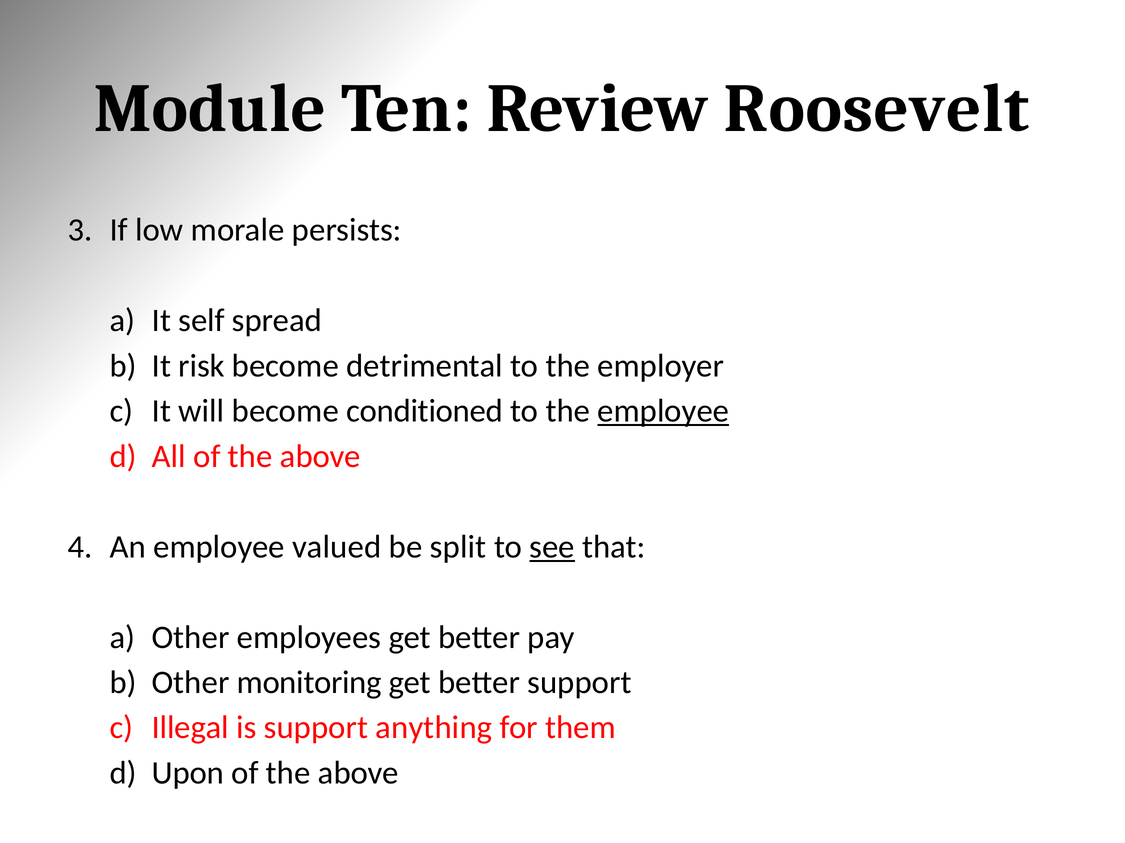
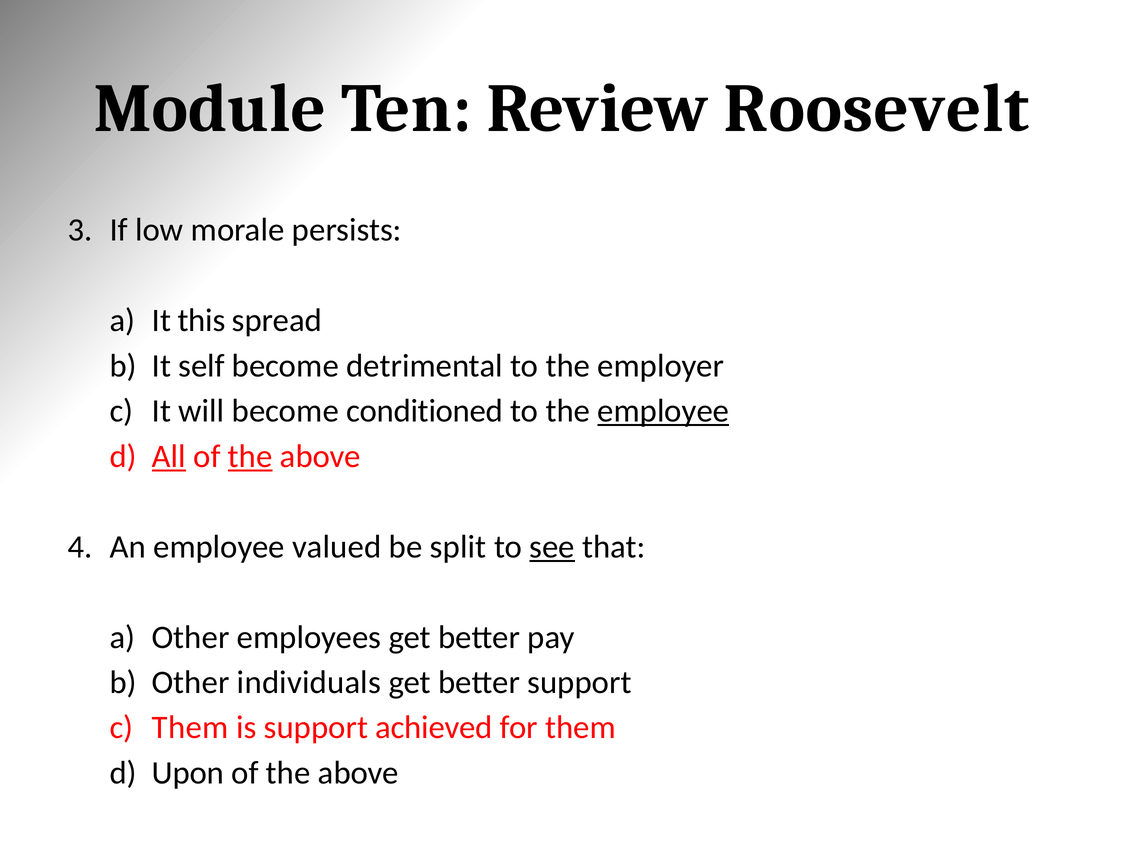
self: self -> this
risk: risk -> self
All underline: none -> present
the at (250, 457) underline: none -> present
monitoring: monitoring -> individuals
Illegal at (190, 728): Illegal -> Them
anything: anything -> achieved
